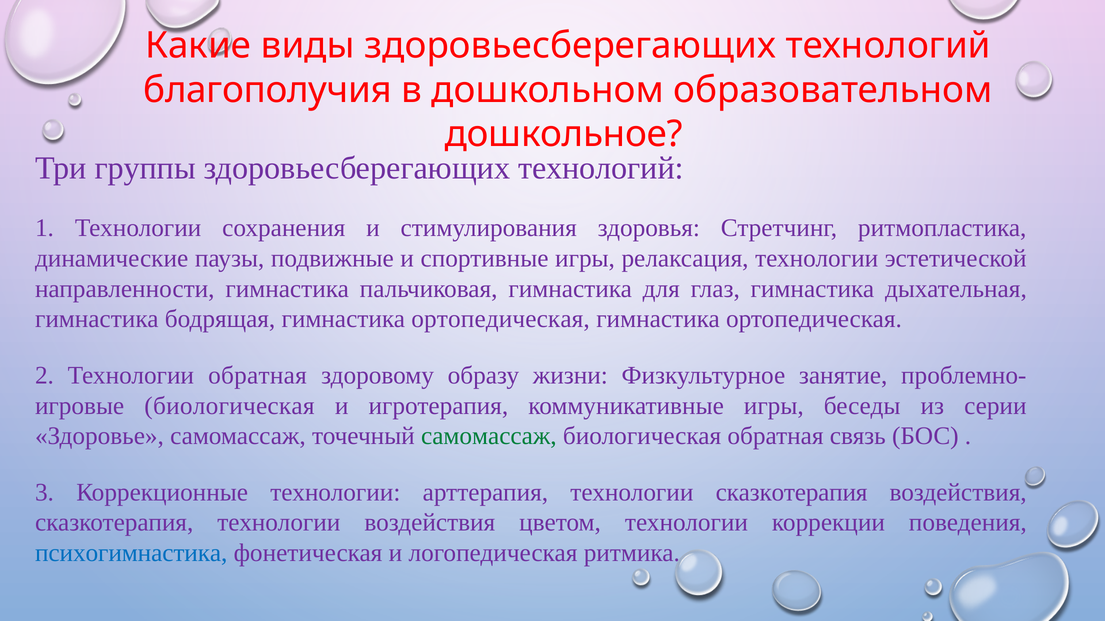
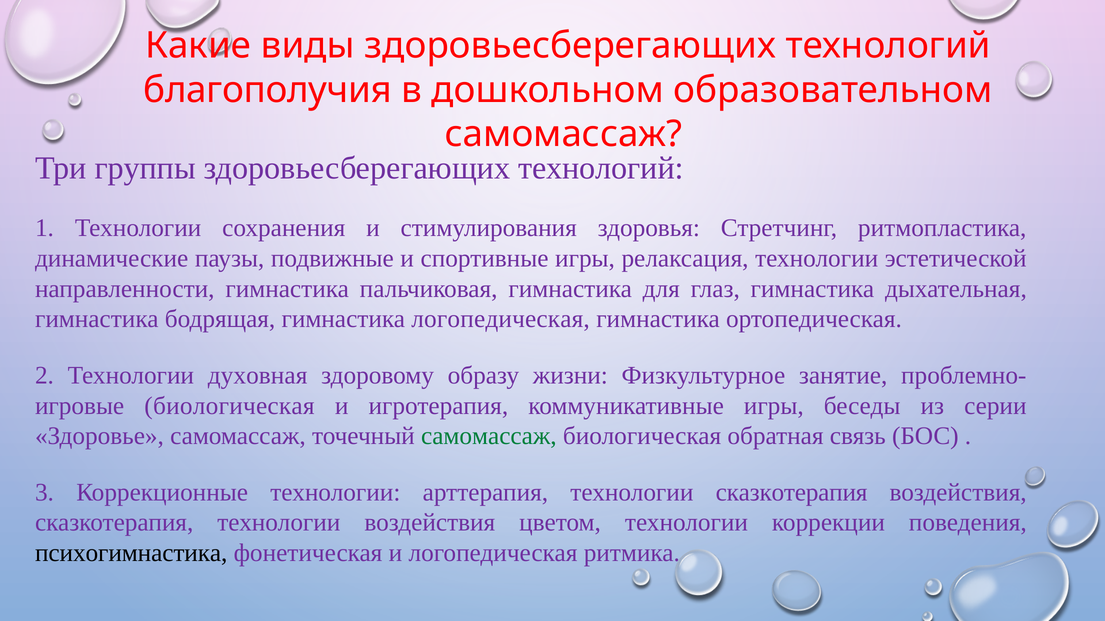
дошкольное at (564, 134): дошкольное -> самомассаж
бодрящая гимнастика ортопедическая: ортопедическая -> логопедическая
Технологии обратная: обратная -> духовная
психогимнастика colour: blue -> black
